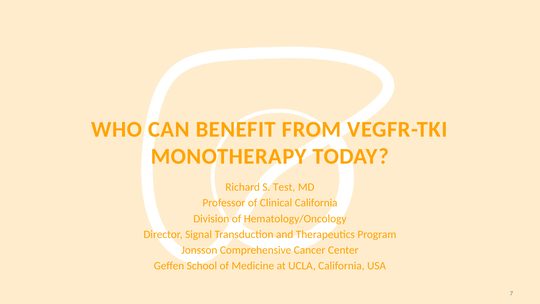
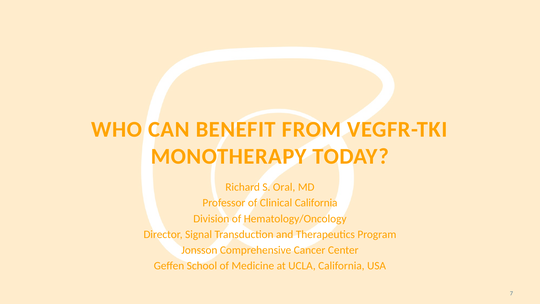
Test: Test -> Oral
